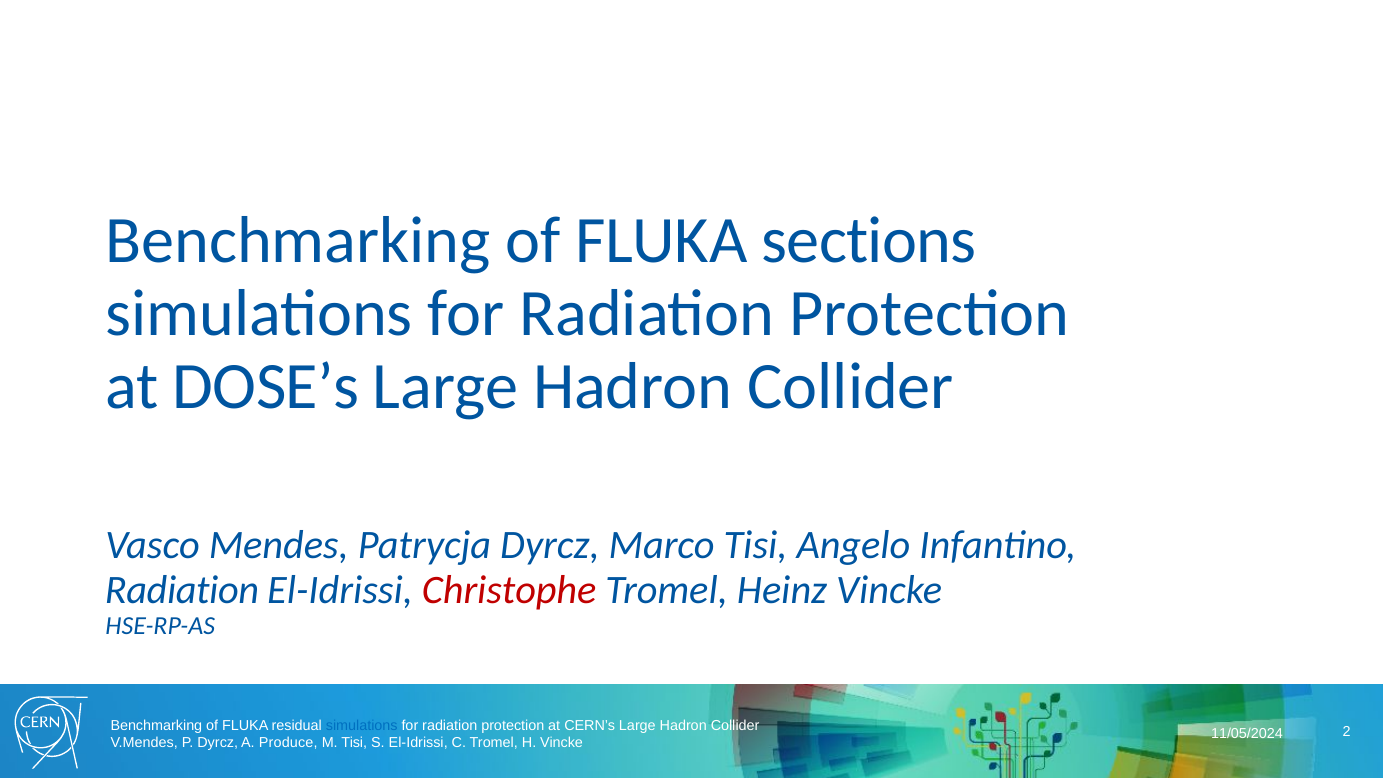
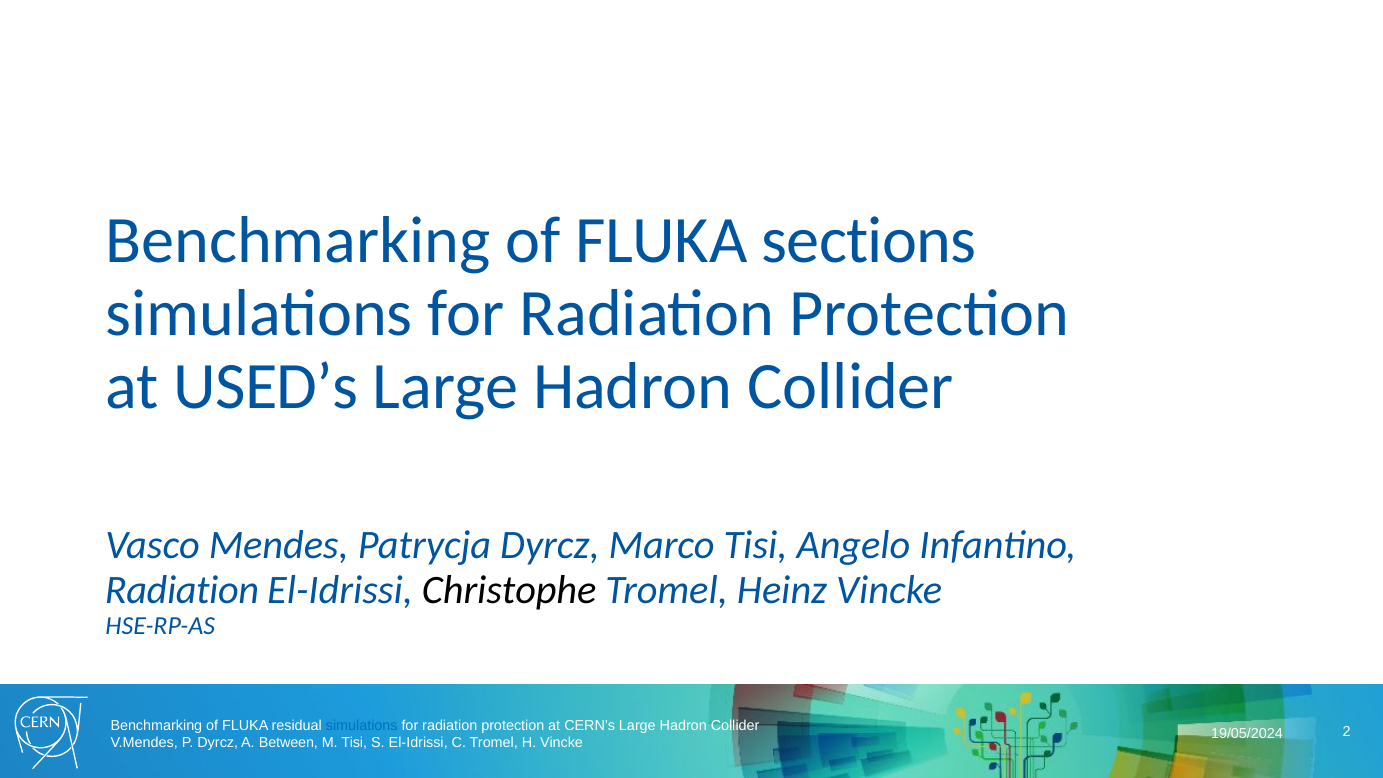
DOSE’s: DOSE’s -> USED’s
Christophe colour: red -> black
11/05/2024: 11/05/2024 -> 19/05/2024
Produce: Produce -> Between
